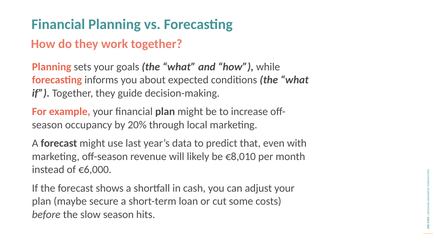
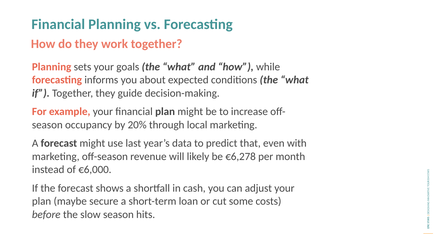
€8,010: €8,010 -> €6,278
